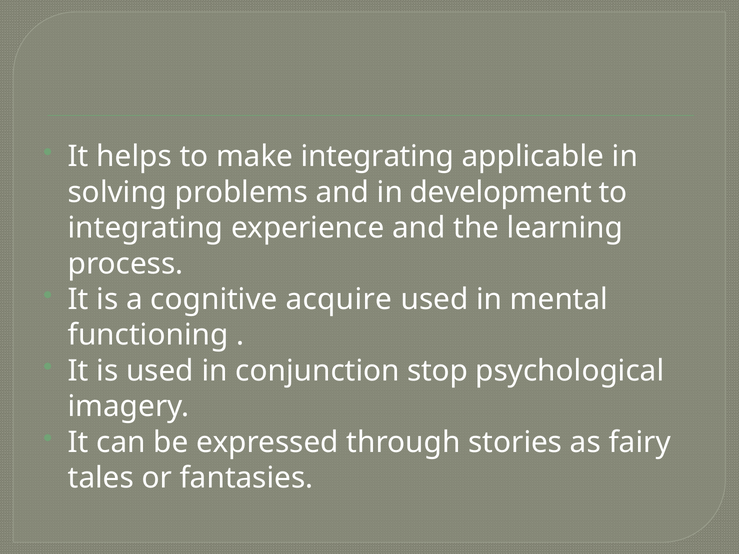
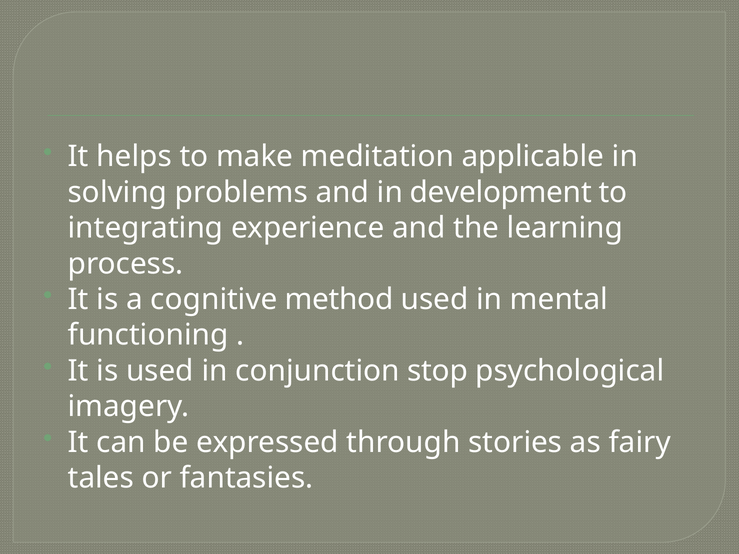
make integrating: integrating -> meditation
acquire: acquire -> method
